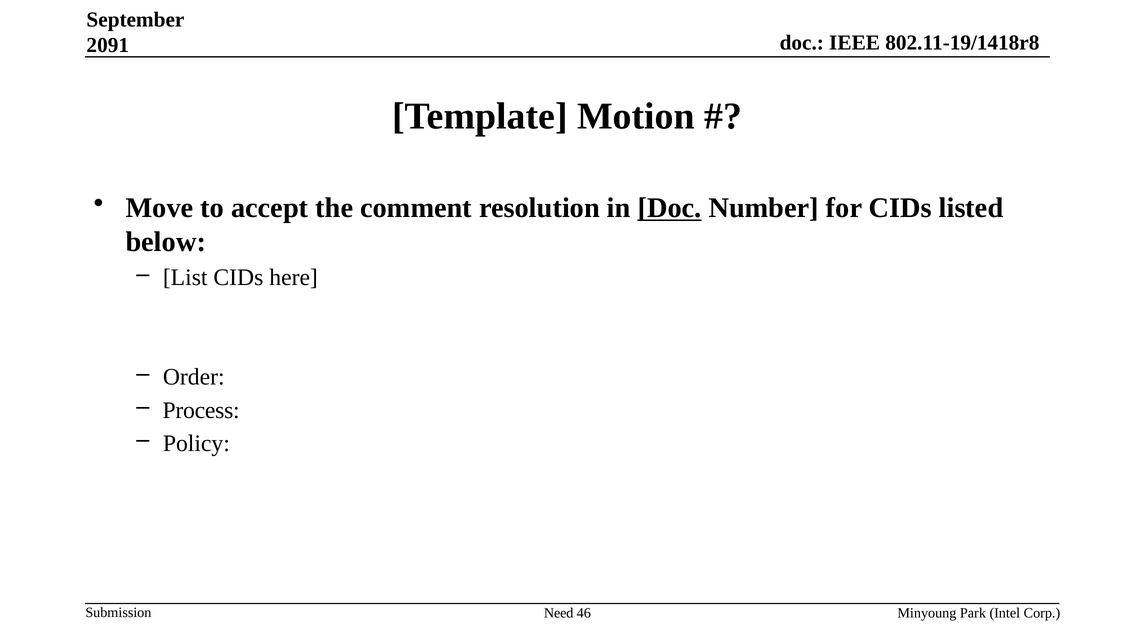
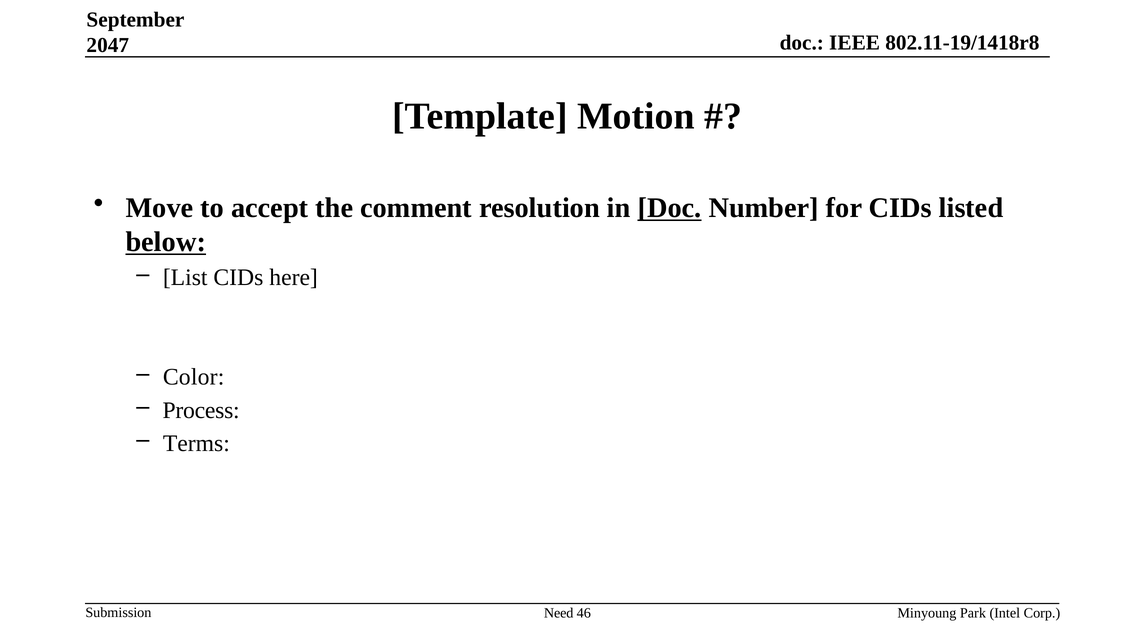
2091: 2091 -> 2047
below underline: none -> present
Order: Order -> Color
Policy: Policy -> Terms
